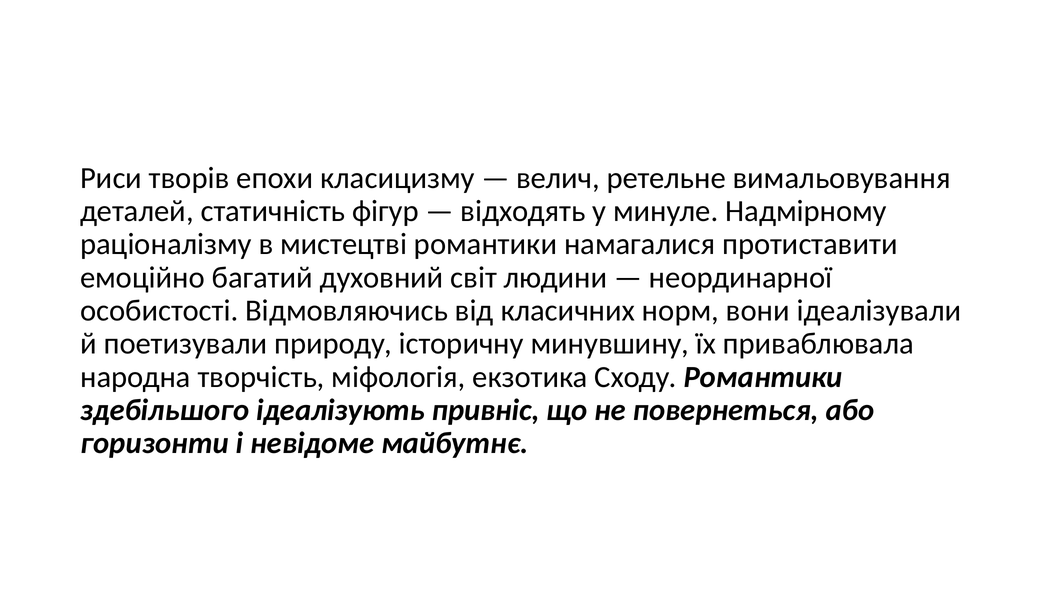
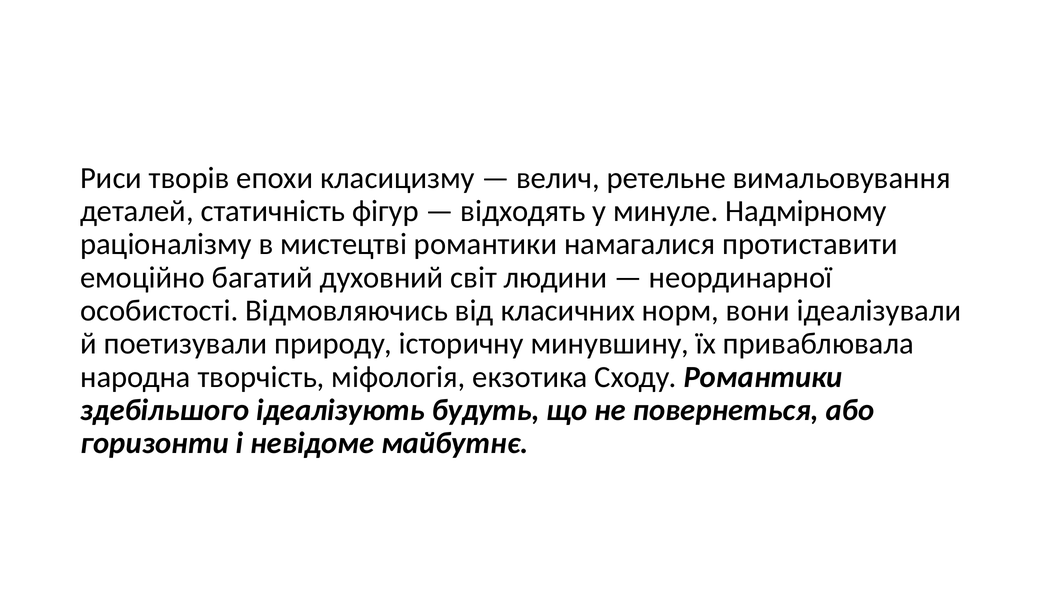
привніс: привніс -> будуть
